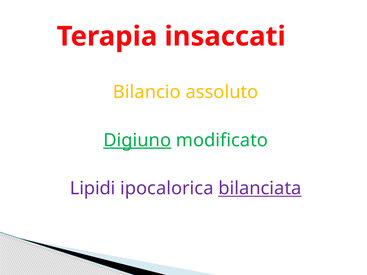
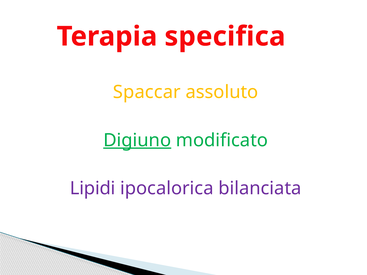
insaccati: insaccati -> specifica
Bilancio: Bilancio -> Spaccar
bilanciata underline: present -> none
